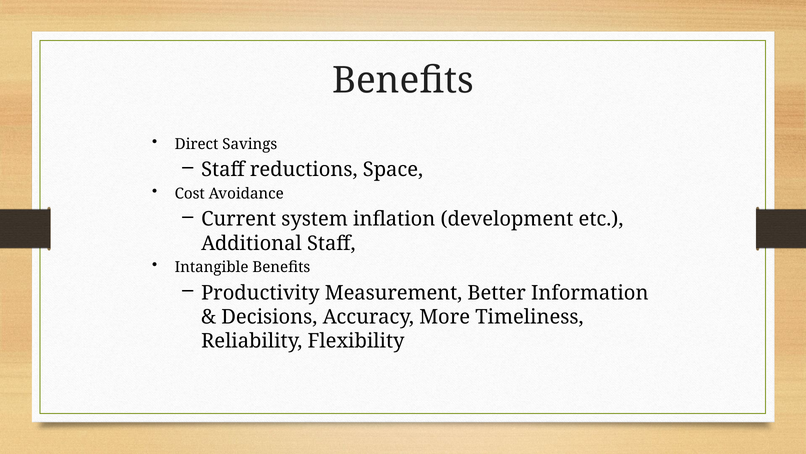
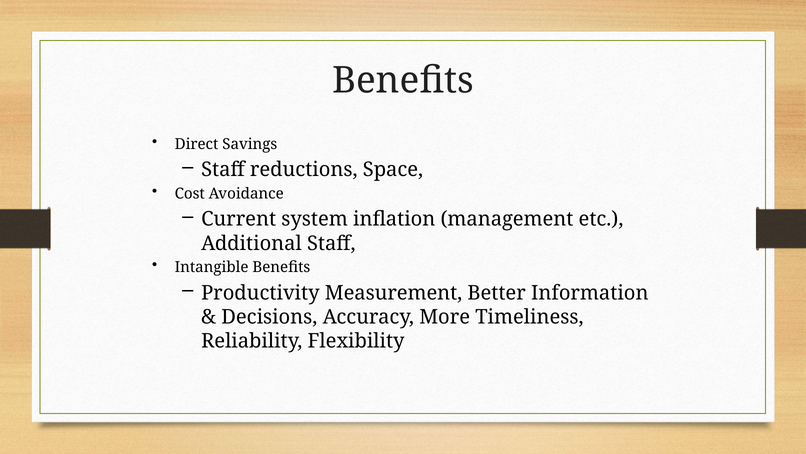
development: development -> management
